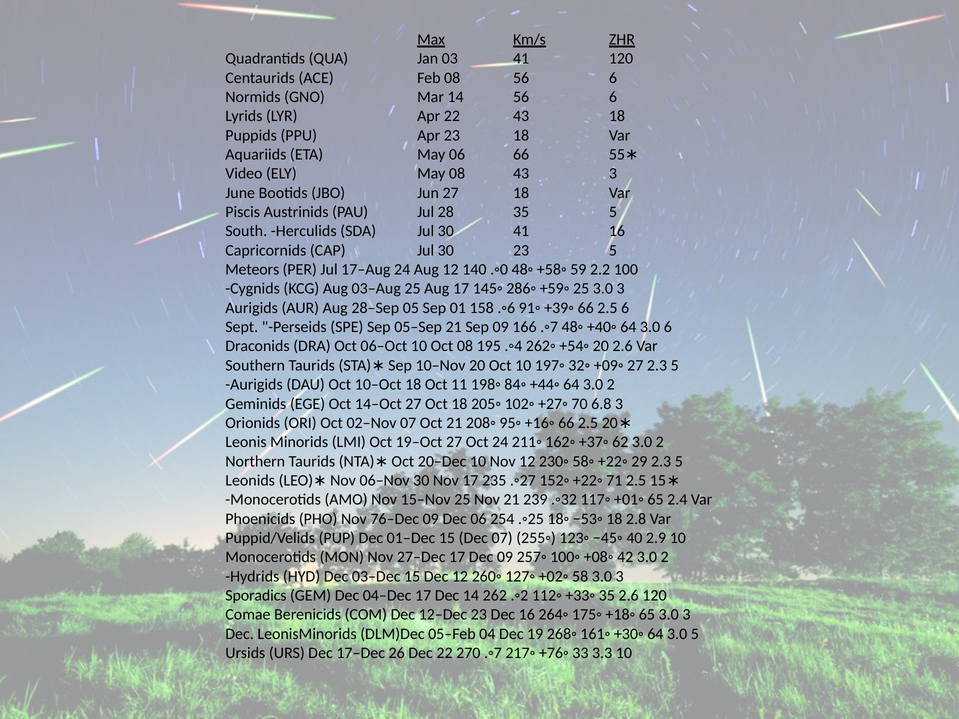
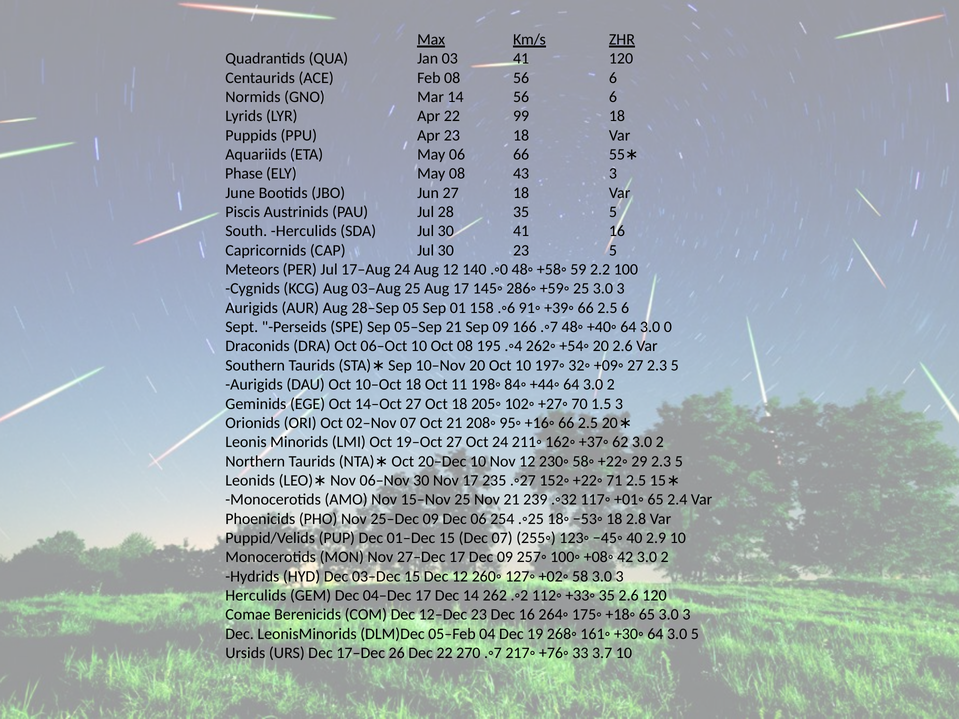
22 43: 43 -> 99
Video: Video -> Phase
3.0 6: 6 -> 0
6.8: 6.8 -> 1.5
76–Dec: 76–Dec -> 25–Dec
Sporadics at (256, 596): Sporadics -> Herculids
3.3: 3.3 -> 3.7
